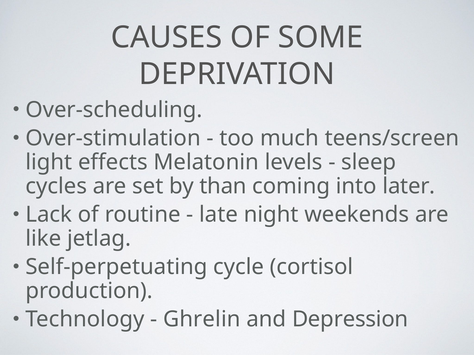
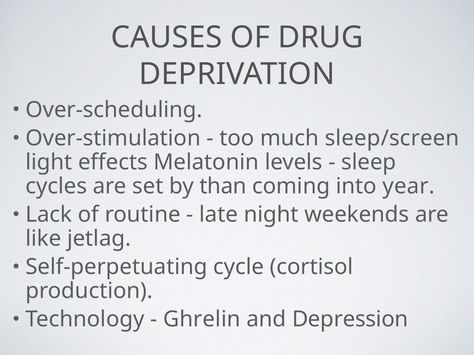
SOME: SOME -> DRUG
teens/screen: teens/screen -> sleep/screen
later: later -> year
